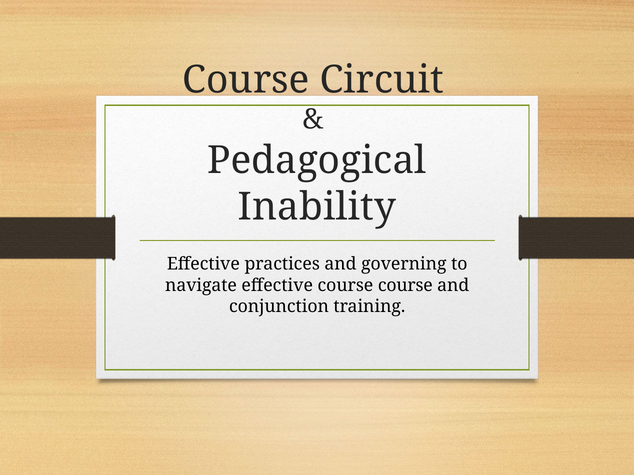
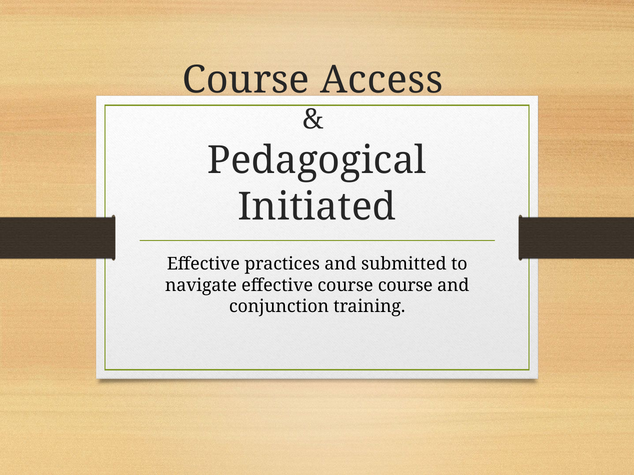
Circuit: Circuit -> Access
Inability: Inability -> Initiated
governing: governing -> submitted
